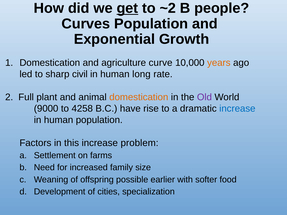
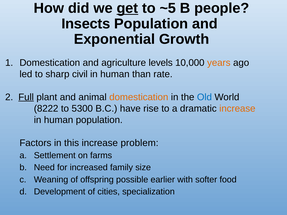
~2: ~2 -> ~5
Curves: Curves -> Insects
curve: curve -> levels
long: long -> than
Full underline: none -> present
Old colour: purple -> blue
9000: 9000 -> 8222
4258: 4258 -> 5300
increase at (237, 109) colour: blue -> orange
